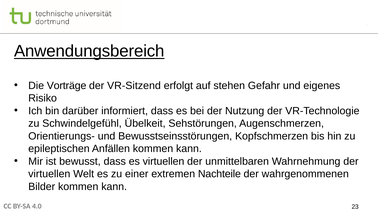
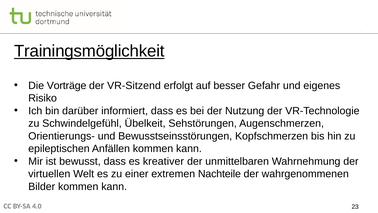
Anwendungsbereich: Anwendungsbereich -> Trainingsmöglichkeit
stehen: stehen -> besser
es virtuellen: virtuellen -> kreativer
